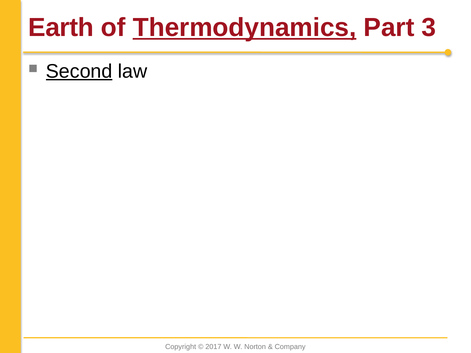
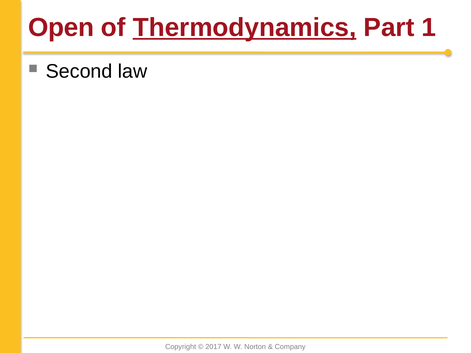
Earth: Earth -> Open
3: 3 -> 1
Second underline: present -> none
